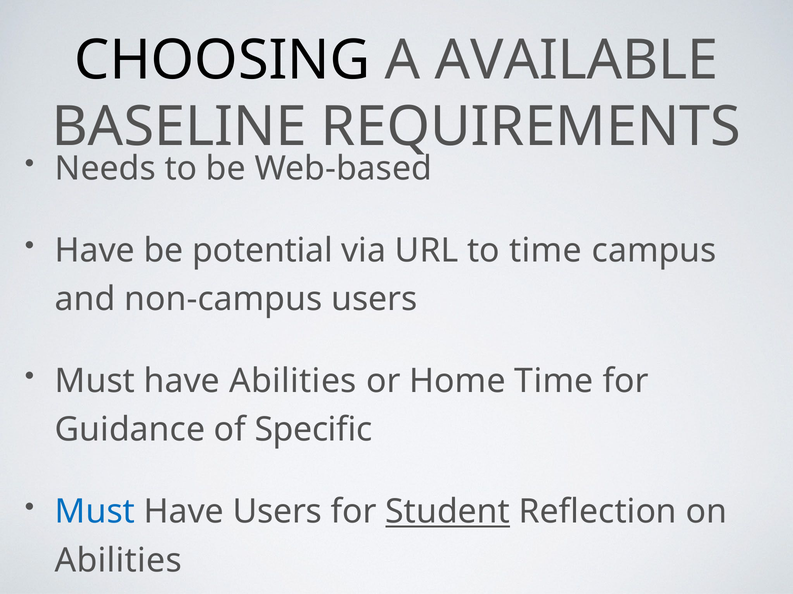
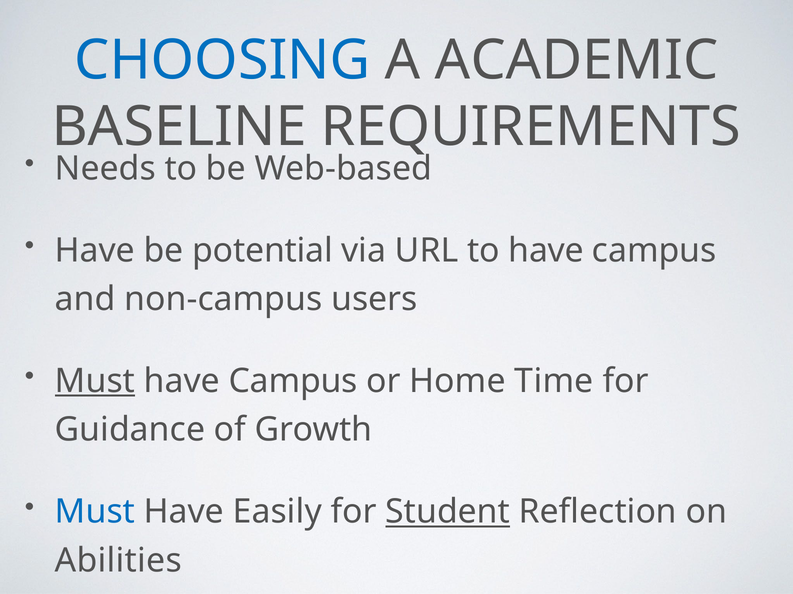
CHOOSING colour: black -> blue
AVAILABLE: AVAILABLE -> ACADEMIC
to time: time -> have
Must at (95, 382) underline: none -> present
Abilities at (293, 382): Abilities -> Campus
Specific: Specific -> Growth
Have Users: Users -> Easily
